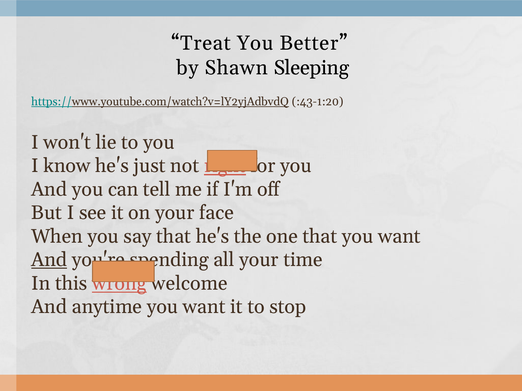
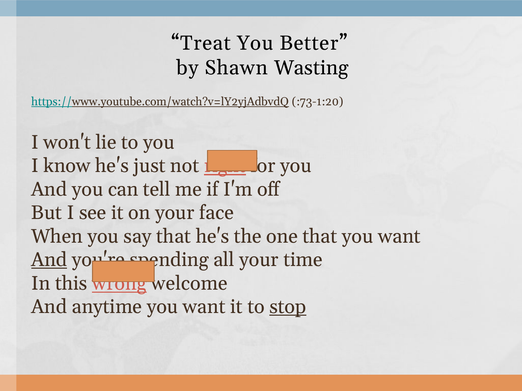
Sleeping: Sleeping -> Wasting
:43-1:20: :43-1:20 -> :73-1:20
stop underline: none -> present
